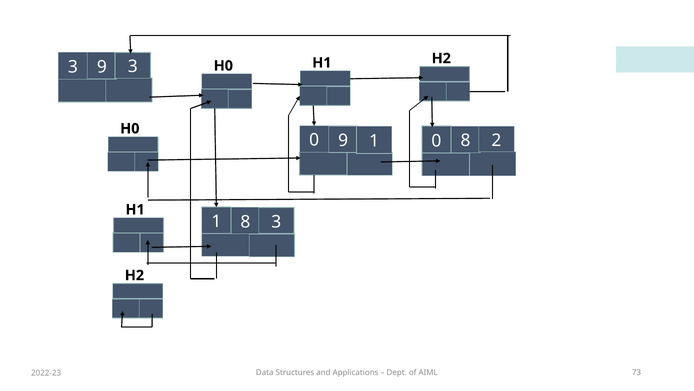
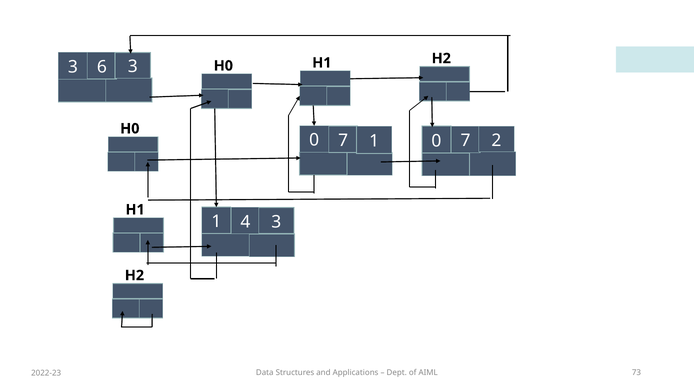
3 9: 9 -> 6
9 at (343, 140): 9 -> 7
8 at (465, 140): 8 -> 7
1 8: 8 -> 4
